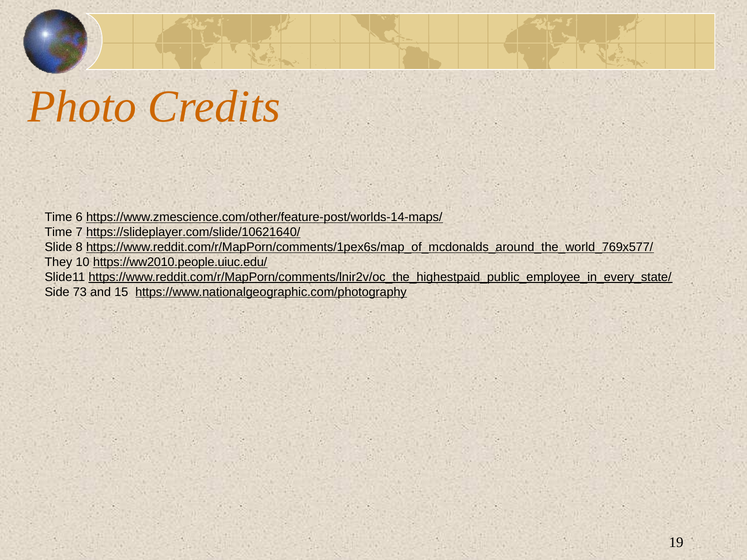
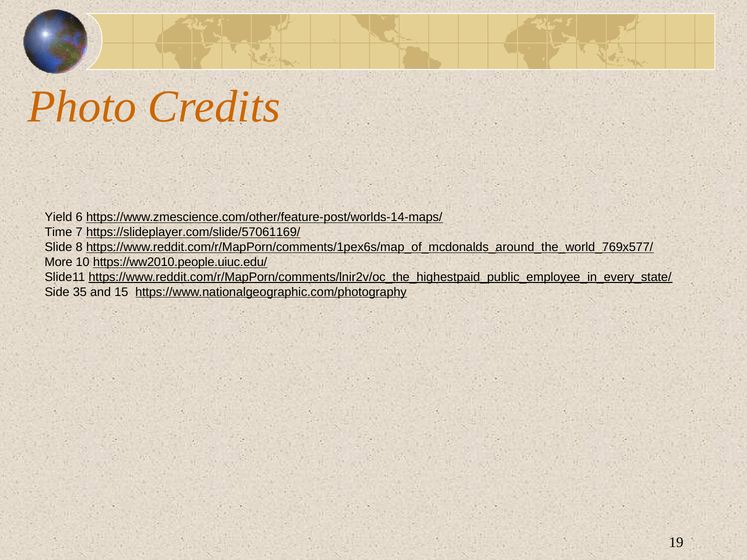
Time at (58, 217): Time -> Yield
https://slideplayer.com/slide/10621640/: https://slideplayer.com/slide/10621640/ -> https://slideplayer.com/slide/57061169/
They: They -> More
73: 73 -> 35
